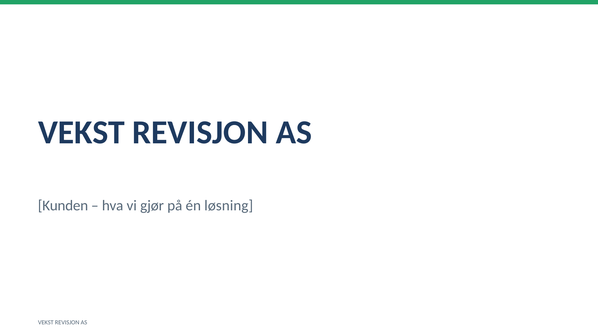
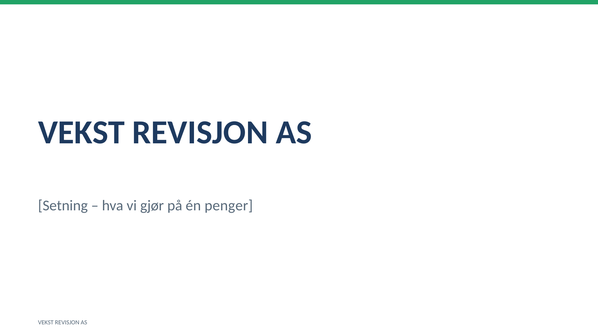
Kunden: Kunden -> Setning
løsning: løsning -> penger
